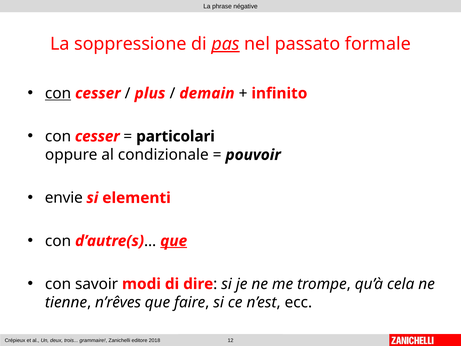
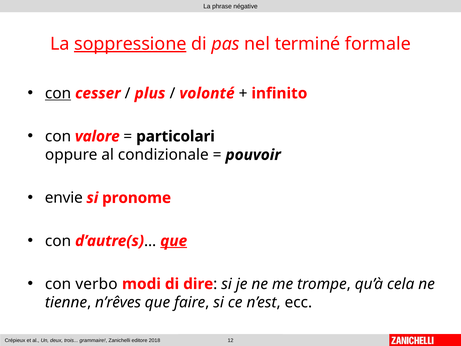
soppressione underline: none -> present
pas underline: present -> none
passato: passato -> terminé
demain: demain -> volonté
cesser at (97, 136): cesser -> valore
elementi: elementi -> pronome
savoir: savoir -> verbo
